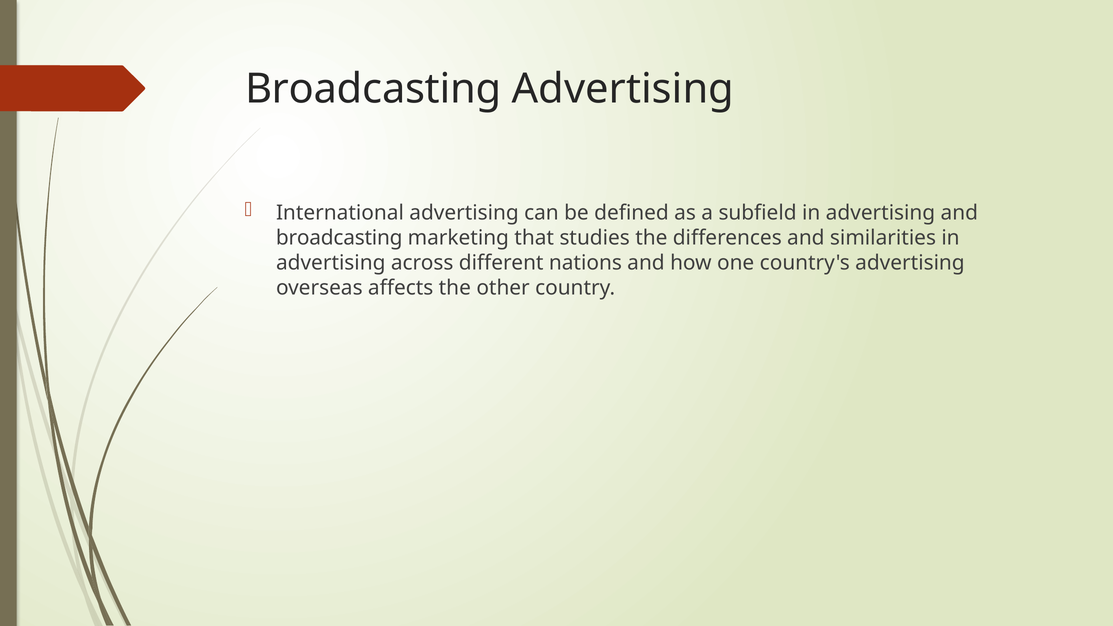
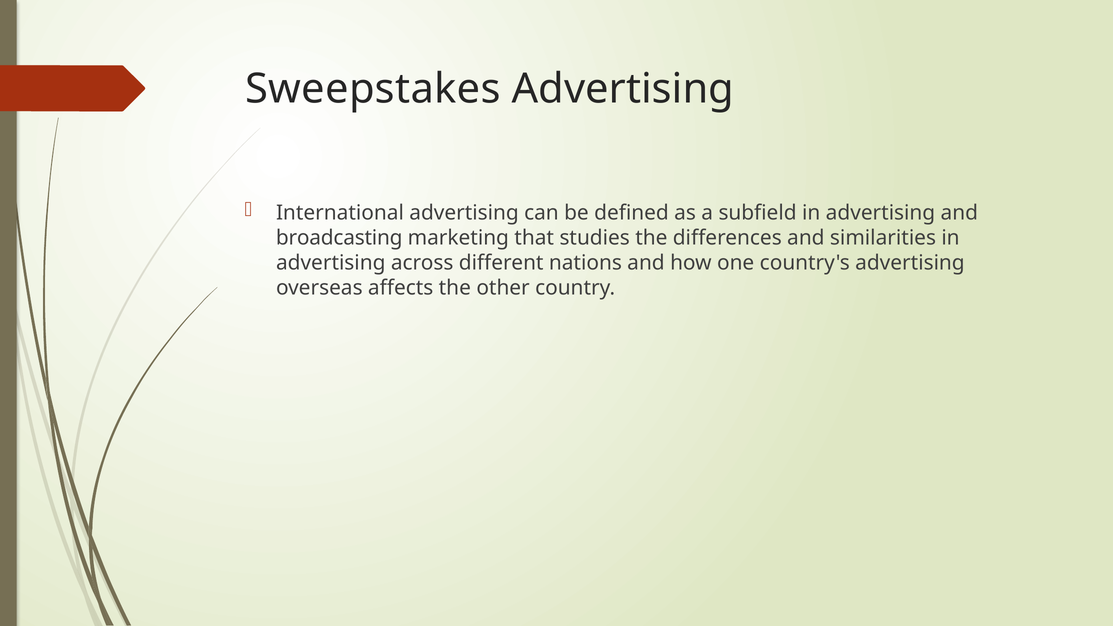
Broadcasting at (373, 89): Broadcasting -> Sweepstakes
